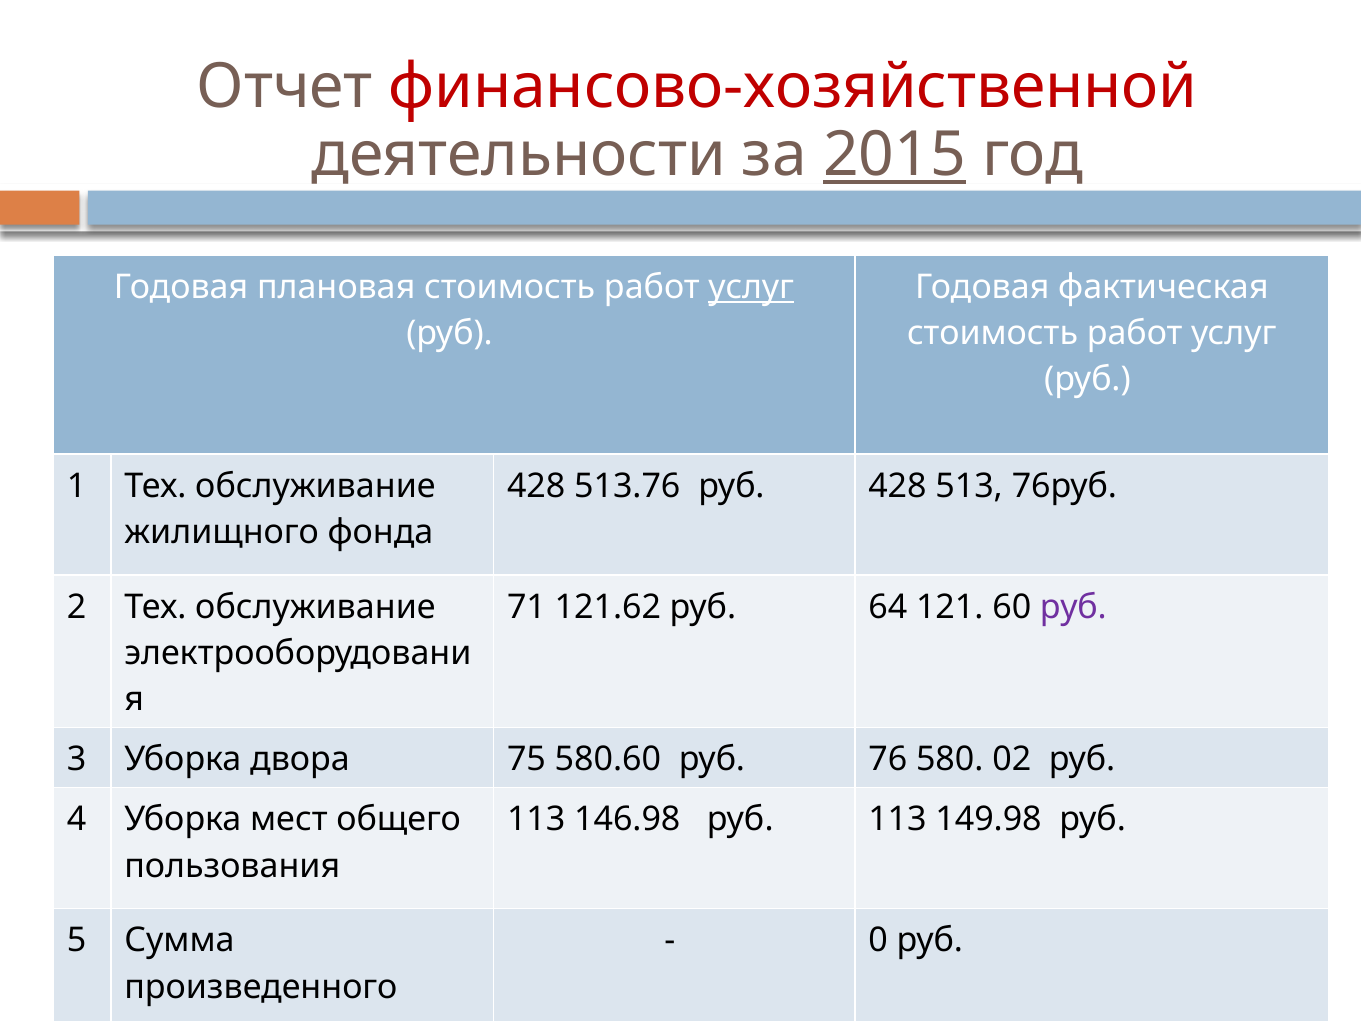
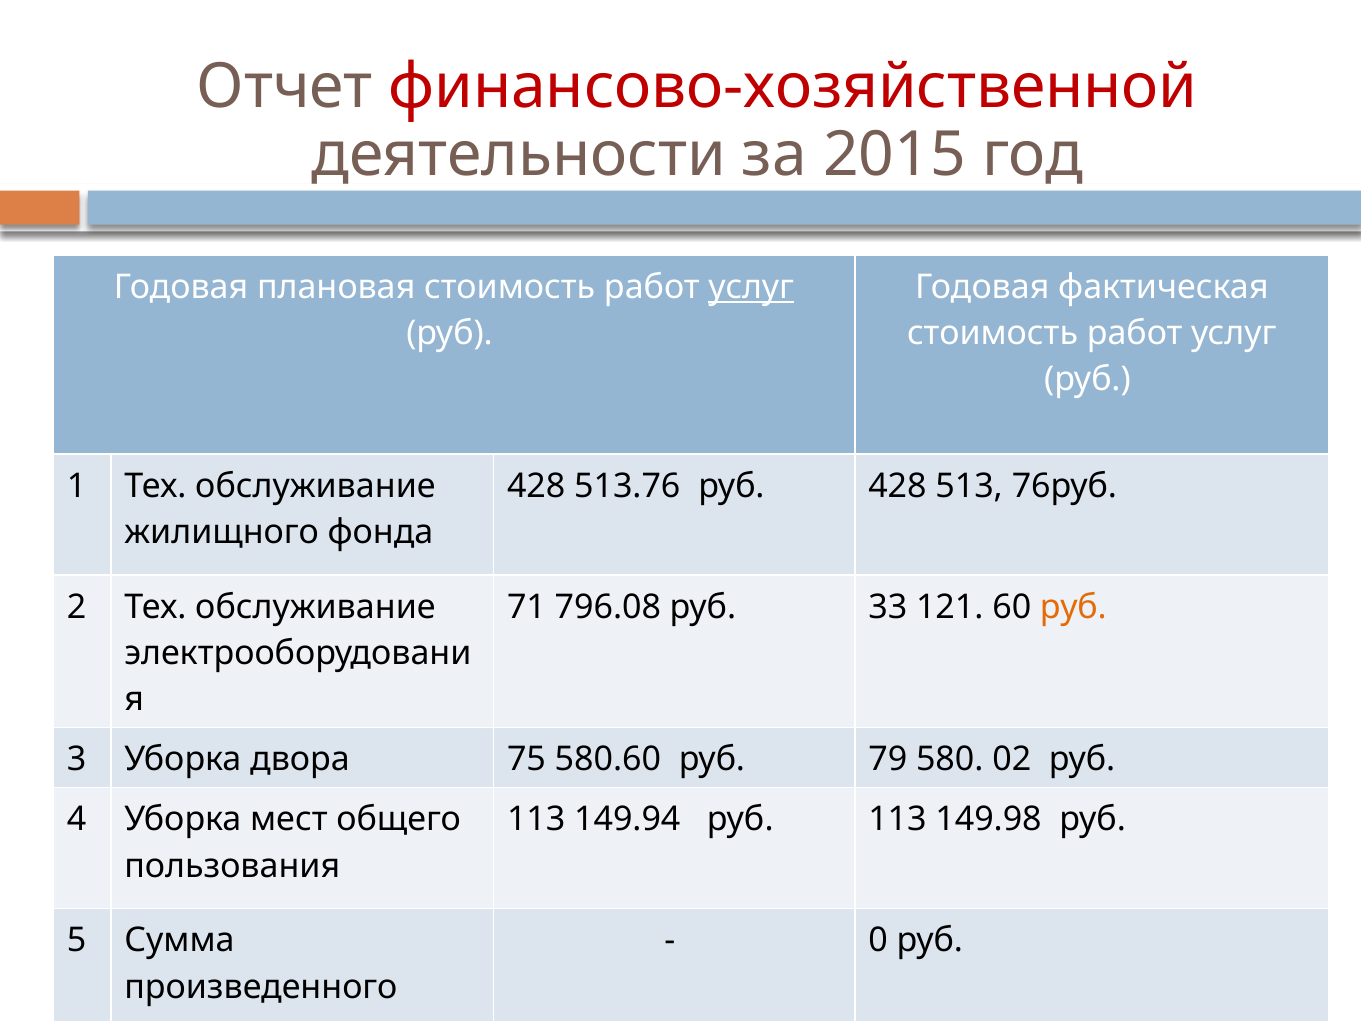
2015 underline: present -> none
121.62: 121.62 -> 796.08
64: 64 -> 33
руб at (1073, 607) colour: purple -> orange
76: 76 -> 79
146.98: 146.98 -> 149.94
